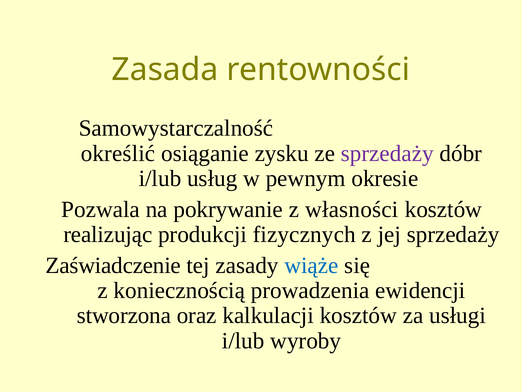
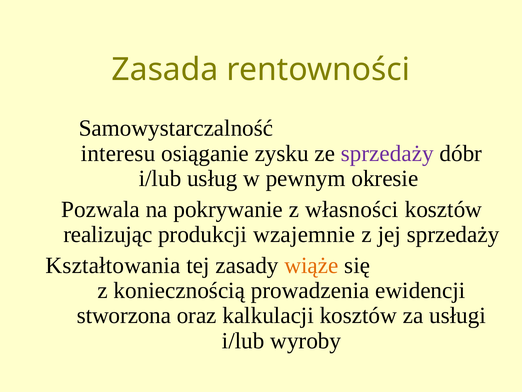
określić: określić -> interesu
fizycznych: fizycznych -> wzajemnie
Zaświadczenie: Zaświadczenie -> Kształtowania
wiąże colour: blue -> orange
